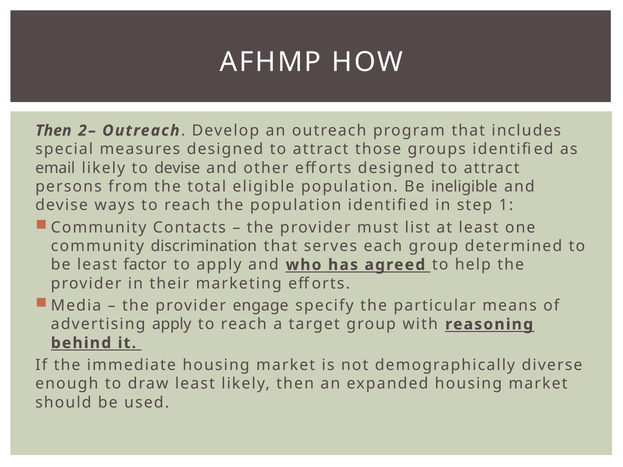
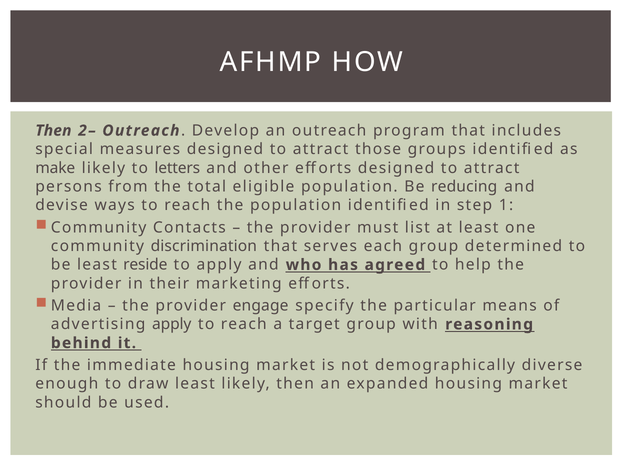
email: email -> make
to devise: devise -> letters
ineligible: ineligible -> reducing
factor: factor -> reside
